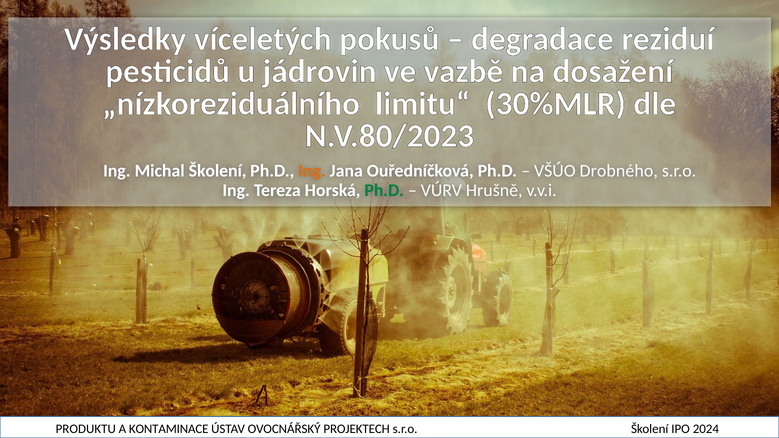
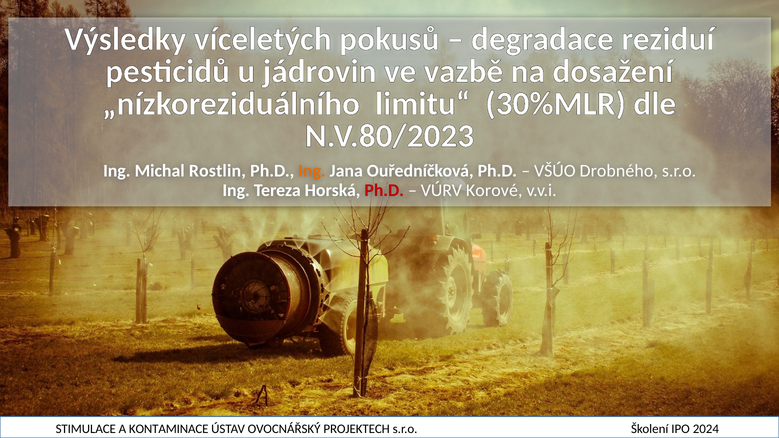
Michal Školení: Školení -> Rostlin
Ph.D at (384, 190) colour: green -> red
Hrušně: Hrušně -> Korové
PRODUKTU: PRODUKTU -> STIMULACE
